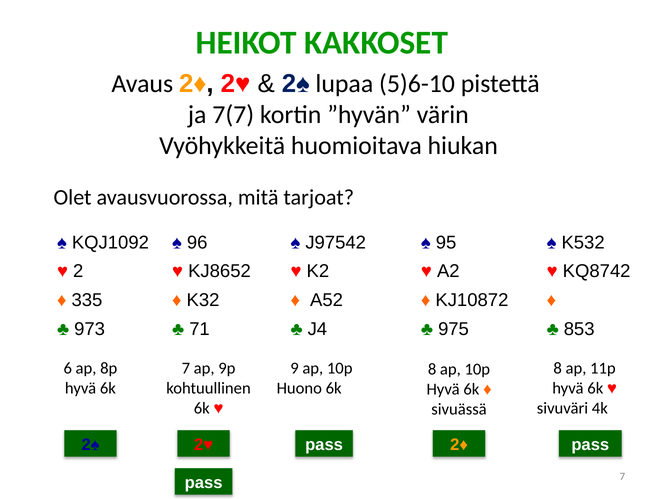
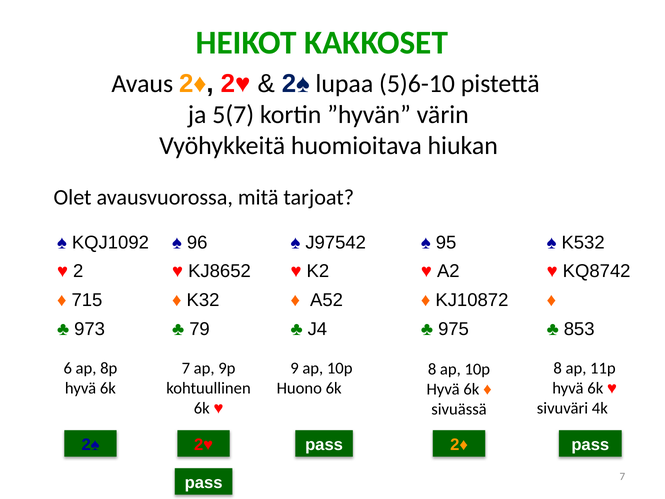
7(7: 7(7 -> 5(7
335: 335 -> 715
71: 71 -> 79
